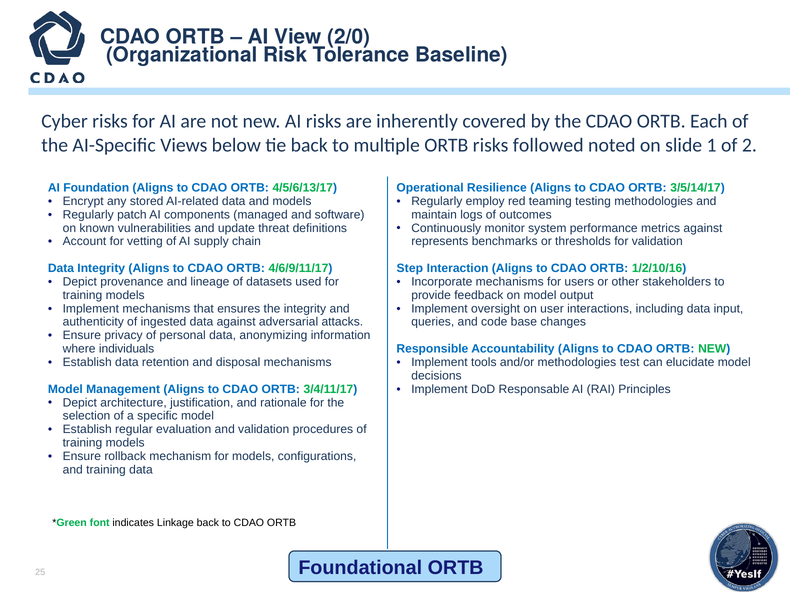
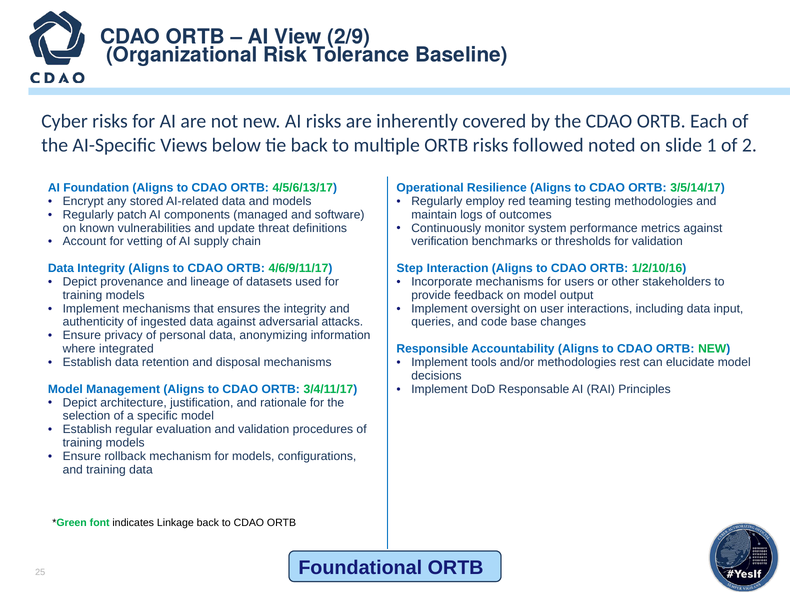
2/0: 2/0 -> 2/9
represents: represents -> verification
individuals: individuals -> integrated
test: test -> rest
